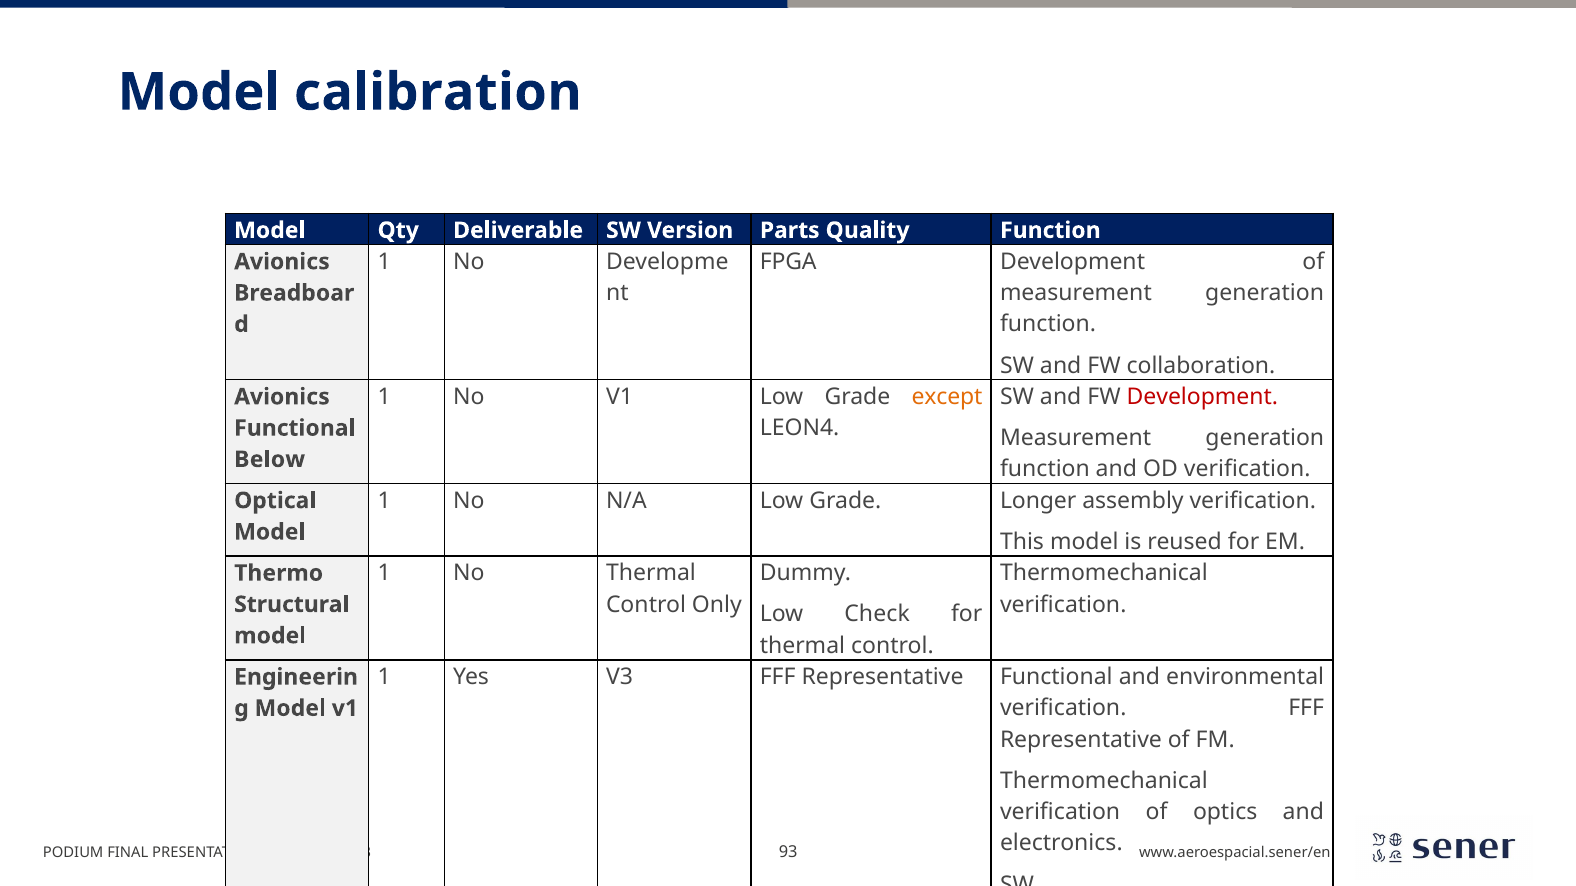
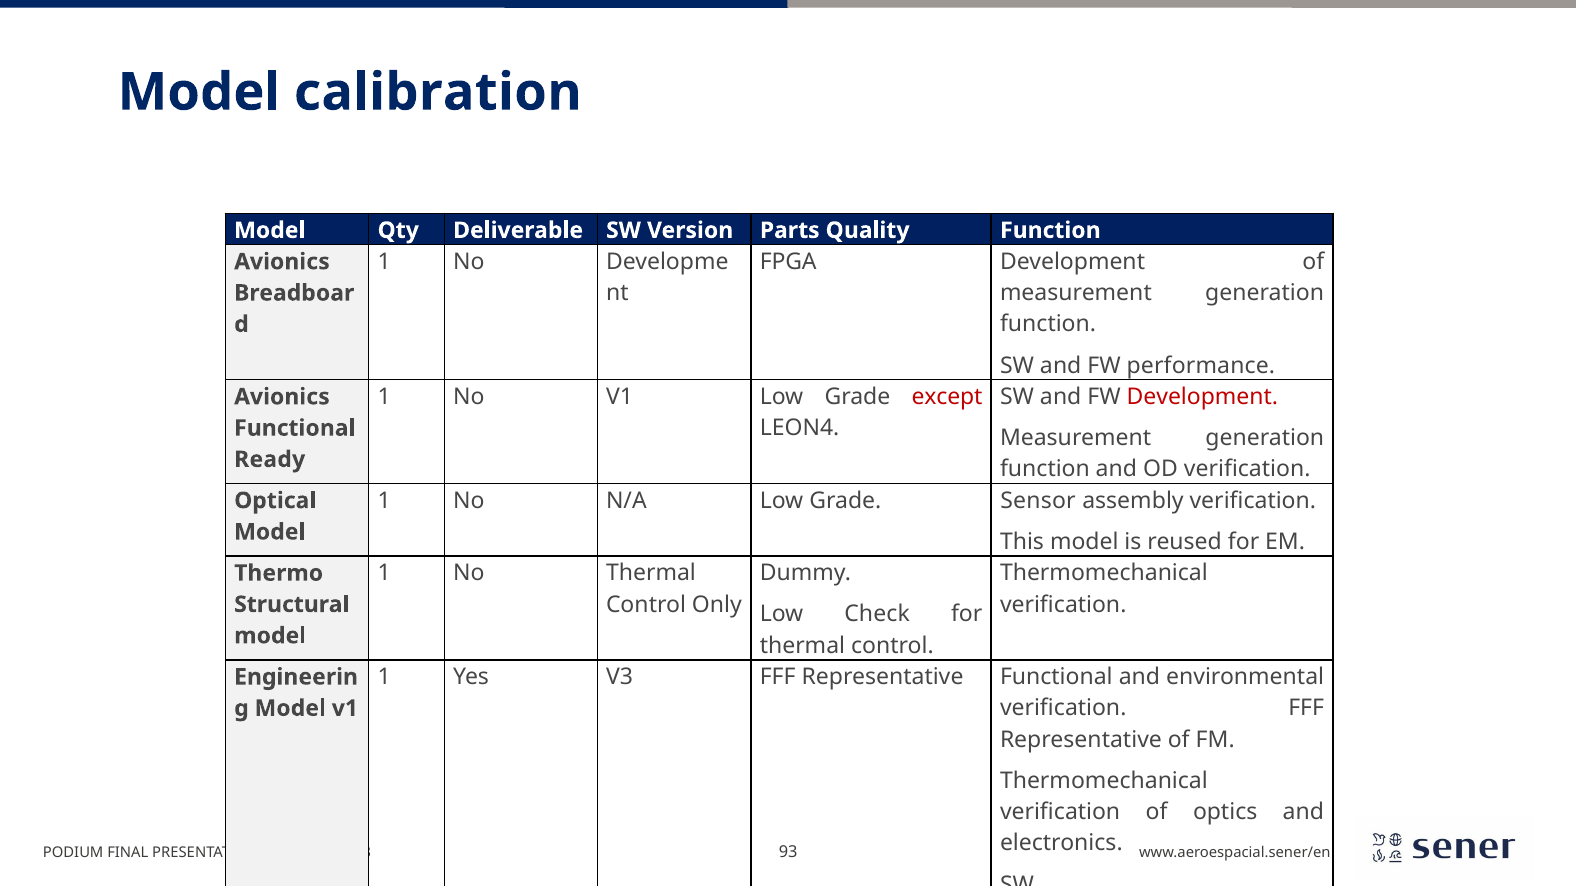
collaboration: collaboration -> performance
except colour: orange -> red
Below: Below -> Ready
Longer: Longer -> Sensor
